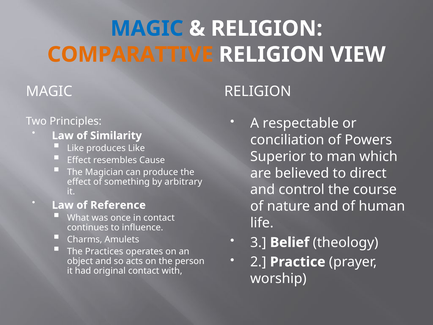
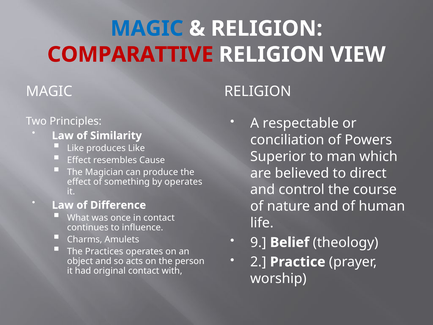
COMPARATTIVE colour: orange -> red
by arbitrary: arbitrary -> operates
Reference: Reference -> Difference
3: 3 -> 9
